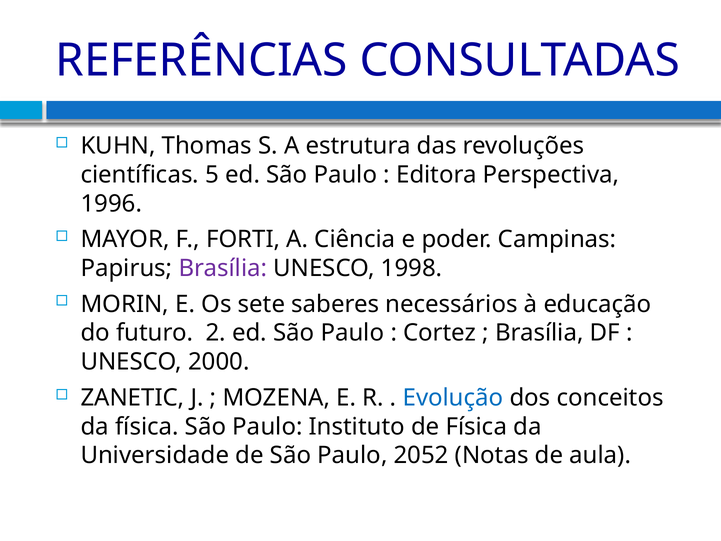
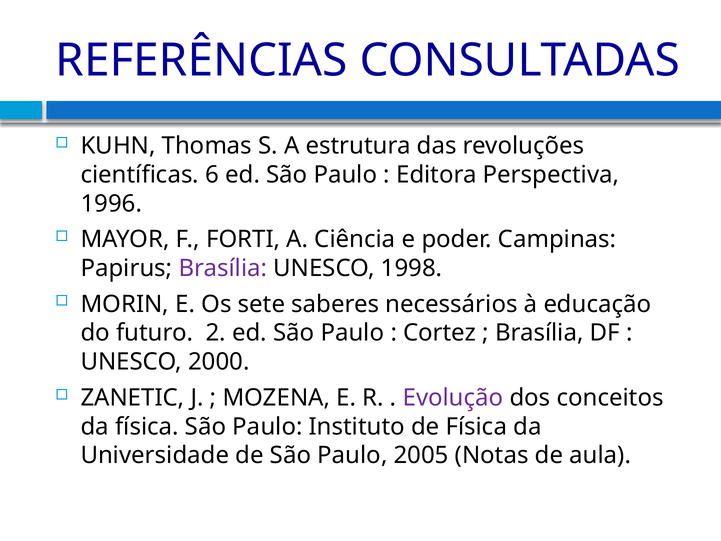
5: 5 -> 6
Evolução colour: blue -> purple
2052: 2052 -> 2005
